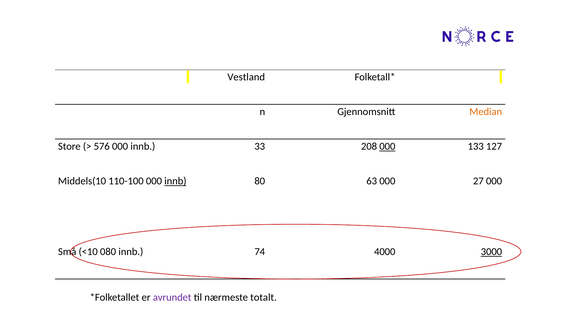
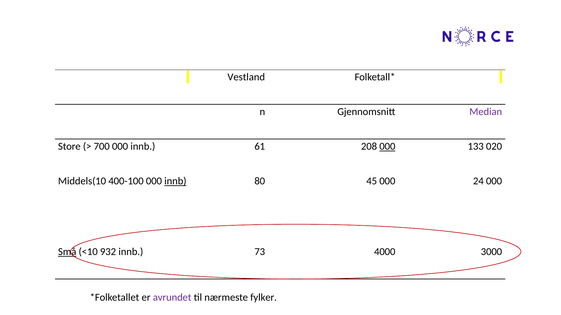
Median colour: orange -> purple
576: 576 -> 700
33: 33 -> 61
127: 127 -> 020
110-100: 110-100 -> 400-100
63: 63 -> 45
27: 27 -> 24
Små underline: none -> present
080: 080 -> 932
74: 74 -> 73
3000 underline: present -> none
totalt: totalt -> fylker
